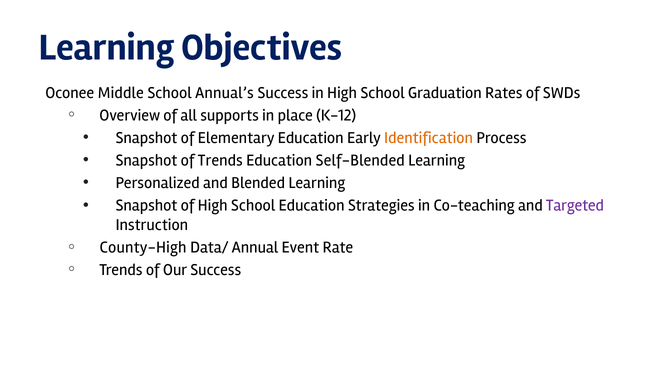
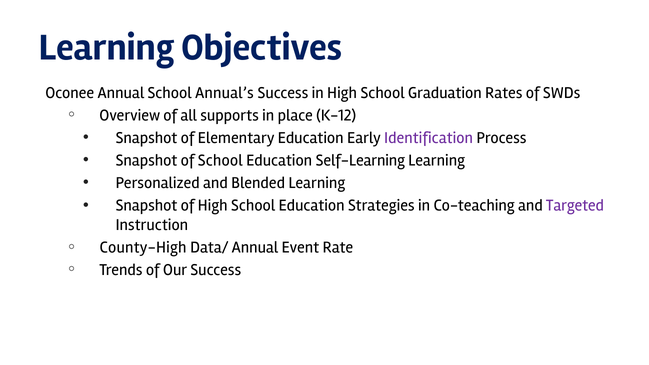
Oconee Middle: Middle -> Annual
Identification colour: orange -> purple
of Trends: Trends -> School
Self-Blended: Self-Blended -> Self-Learning
